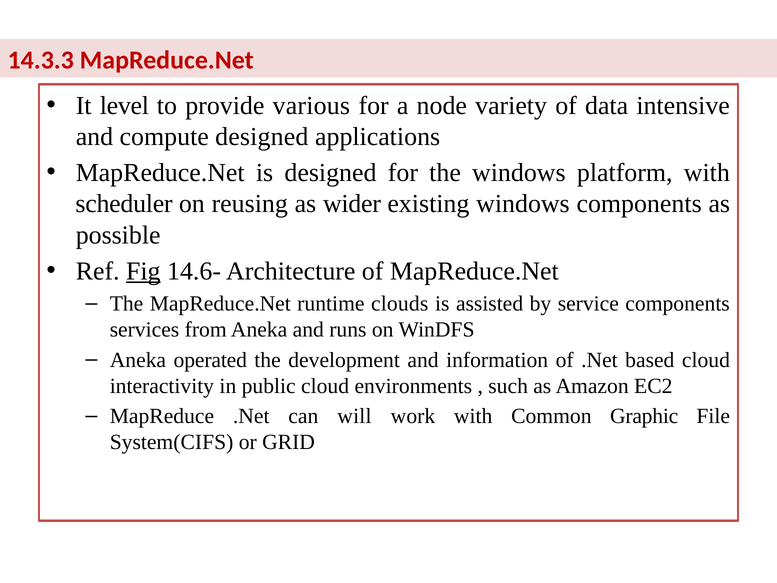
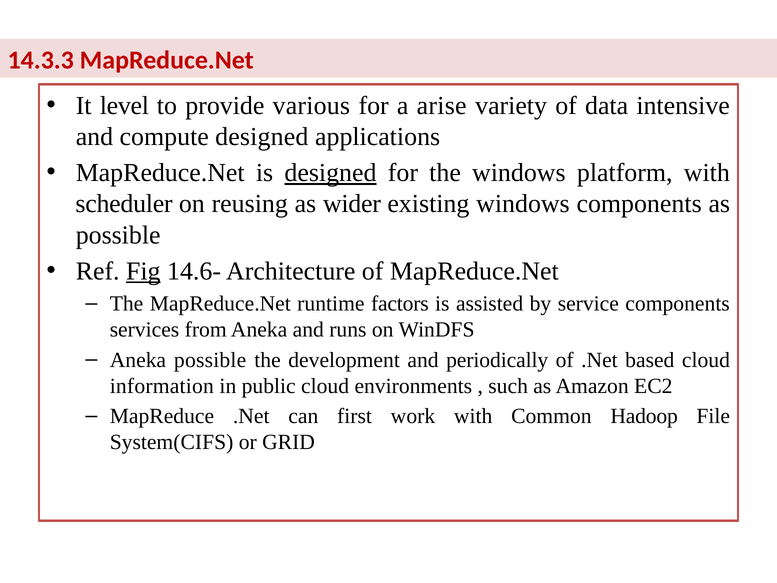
node: node -> arise
designed at (330, 173) underline: none -> present
clouds: clouds -> factors
Aneka operated: operated -> possible
information: information -> periodically
interactivity: interactivity -> information
will: will -> first
Graphic: Graphic -> Hadoop
